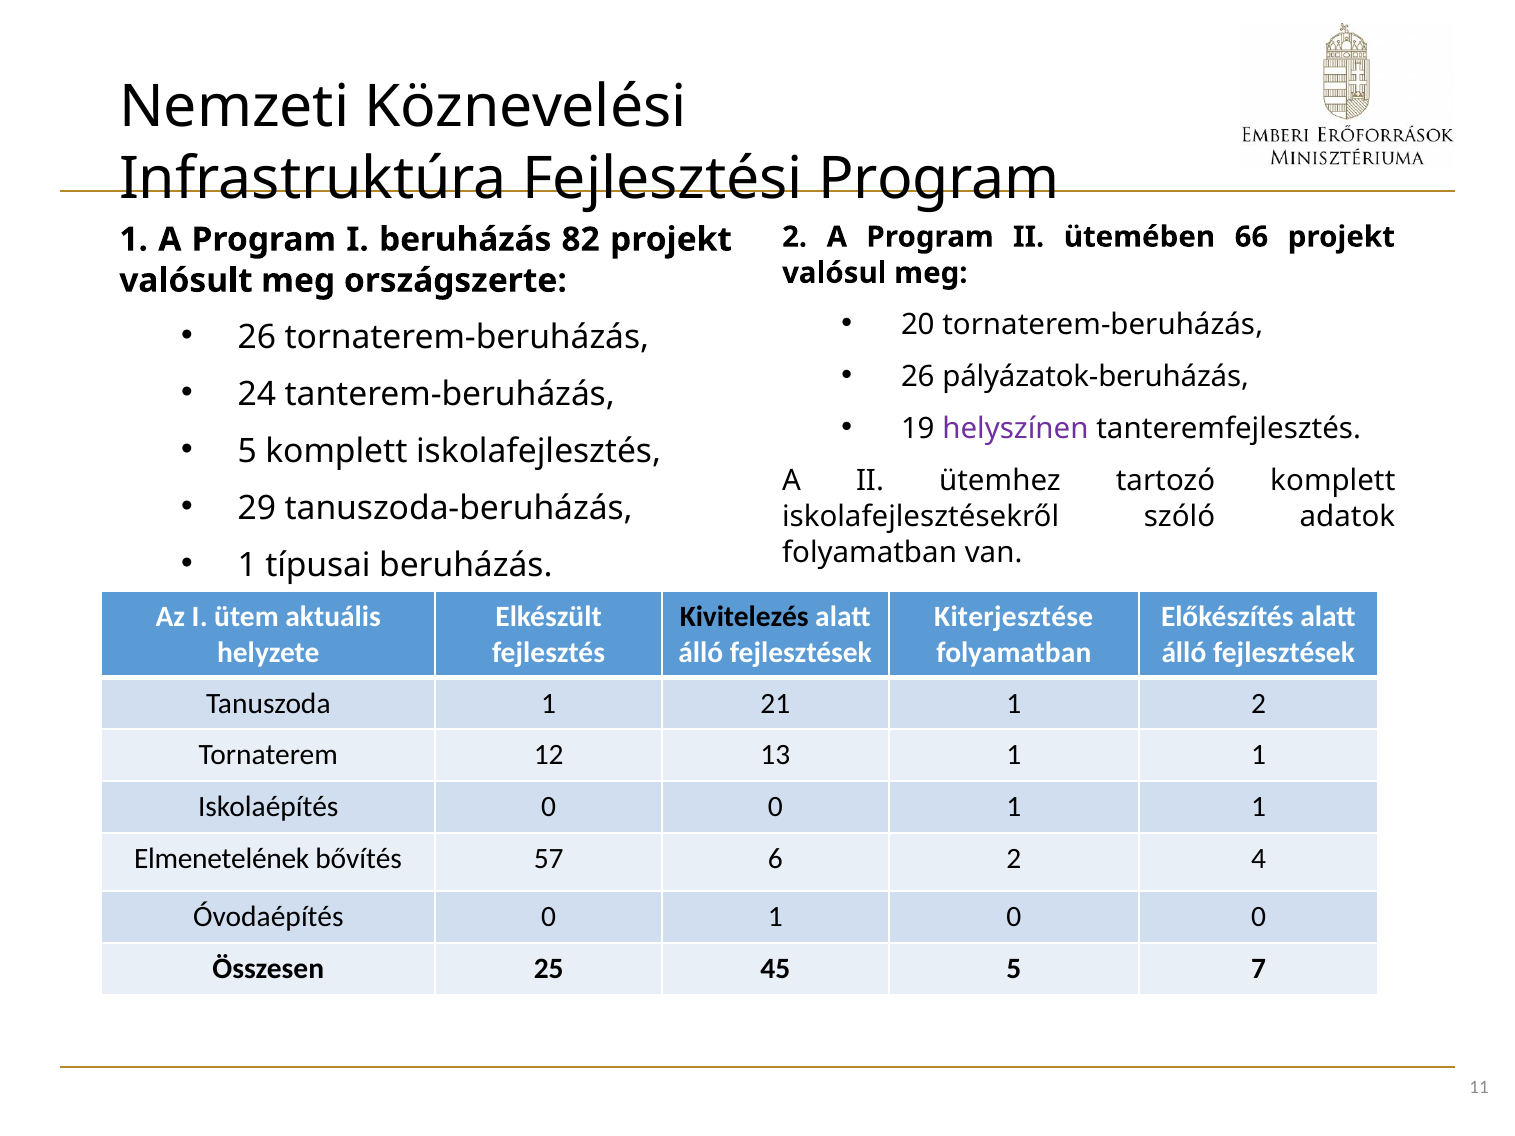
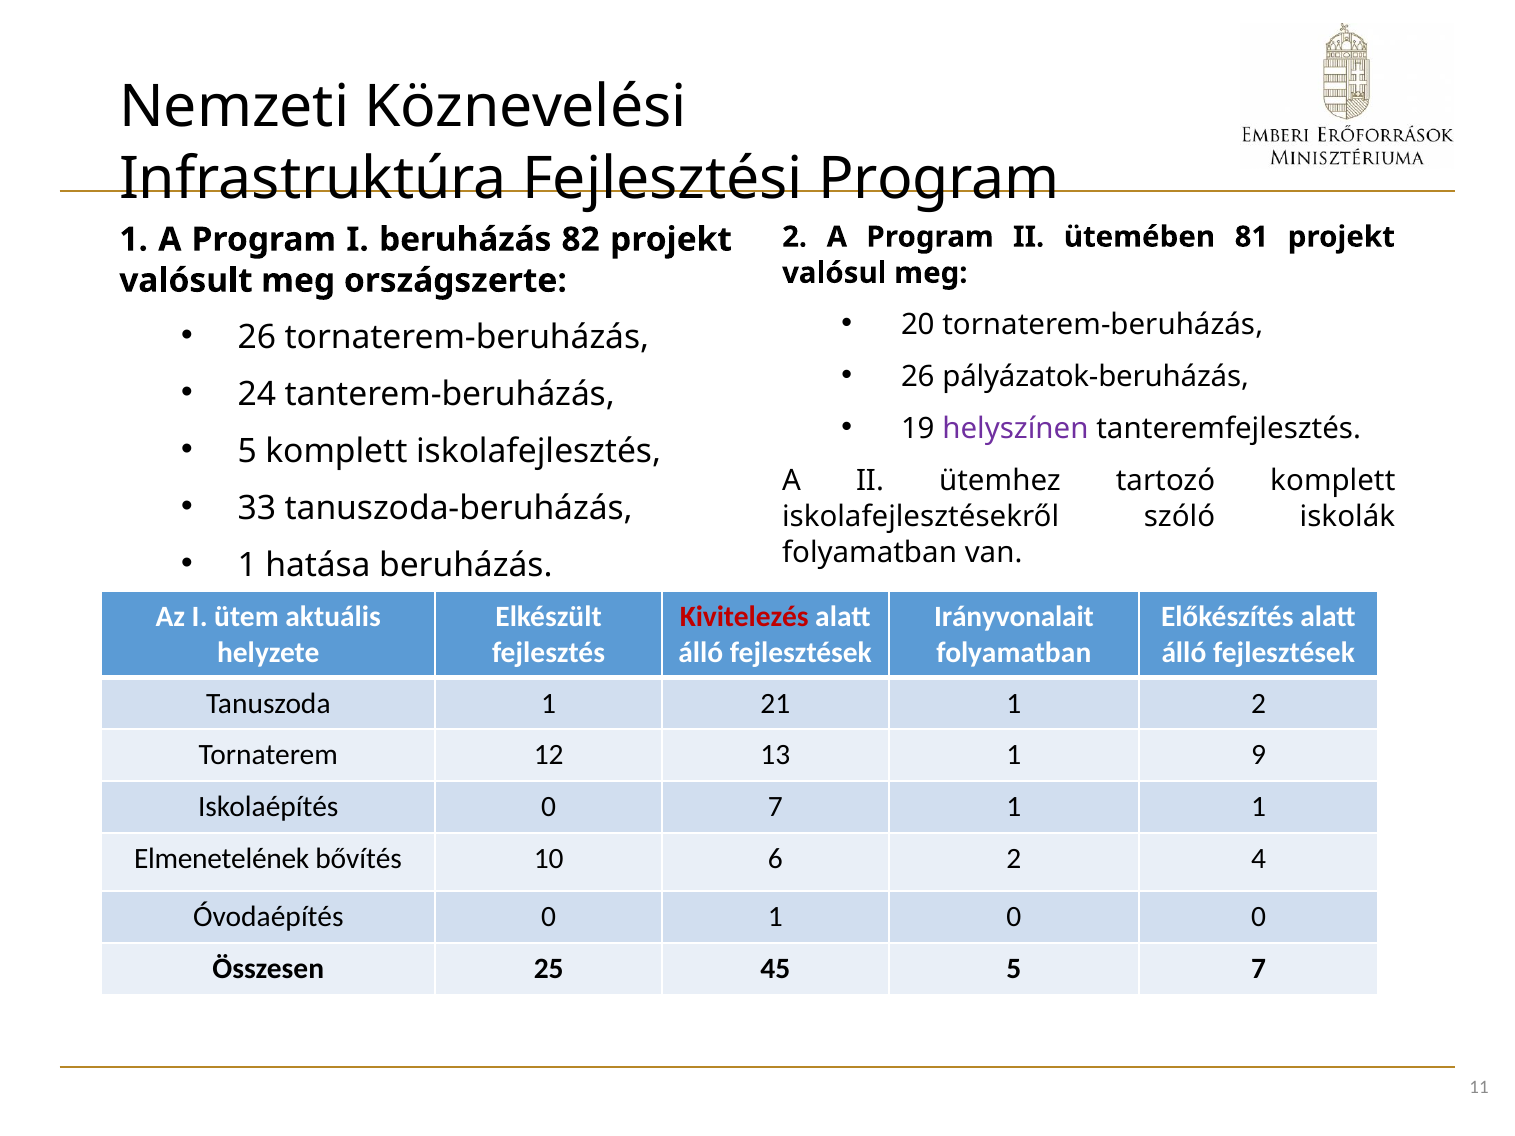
66: 66 -> 81
29: 29 -> 33
adatok: adatok -> iskolák
típusai: típusai -> hatása
Kivitelezés colour: black -> red
Kiterjesztése: Kiterjesztése -> Irányvonalait
13 1 1: 1 -> 9
Iskolaépítés 0 0: 0 -> 7
57: 57 -> 10
